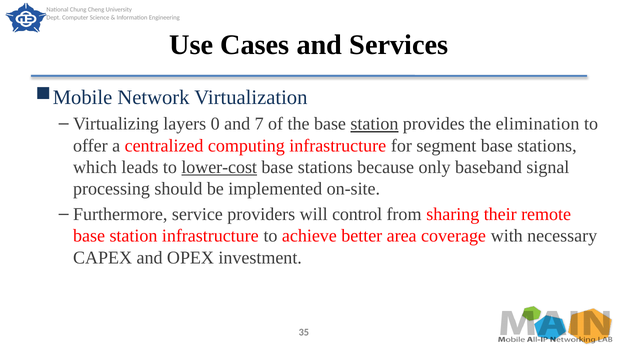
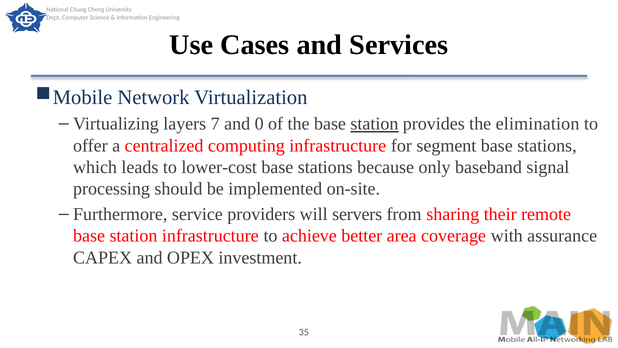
0: 0 -> 7
7: 7 -> 0
lower-cost underline: present -> none
control: control -> servers
necessary: necessary -> assurance
